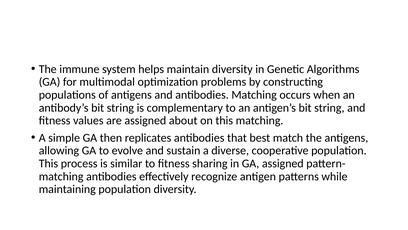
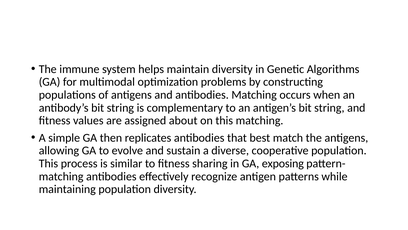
GA assigned: assigned -> exposing
